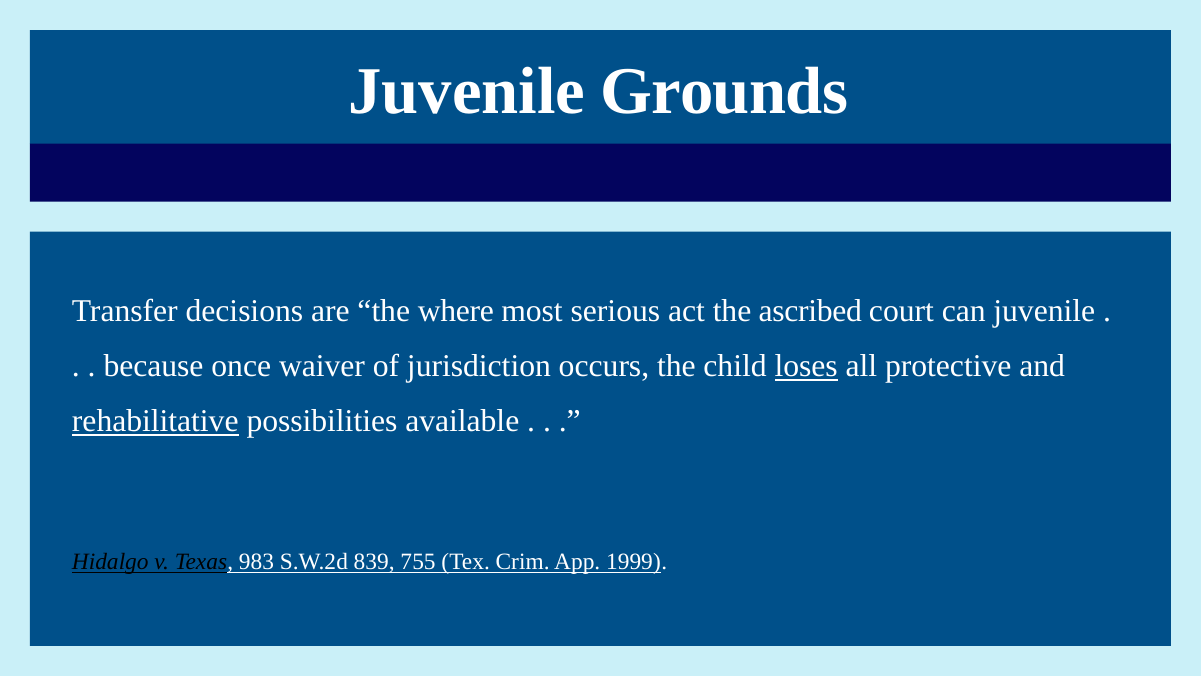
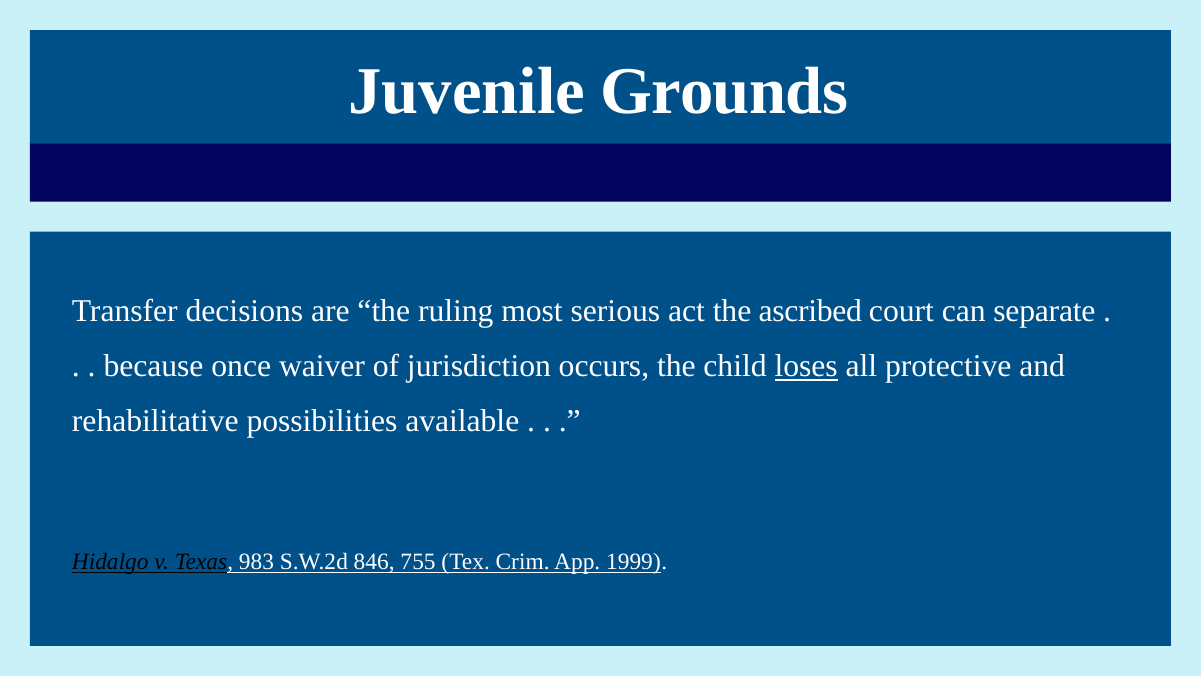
where: where -> ruling
can juvenile: juvenile -> separate
rehabilitative underline: present -> none
839: 839 -> 846
